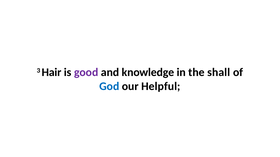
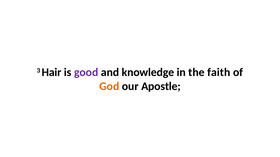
shall: shall -> faith
God colour: blue -> orange
Helpful: Helpful -> Apostle
